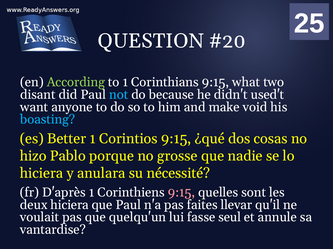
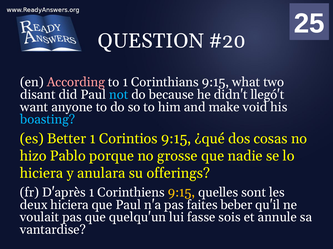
According colour: light green -> pink
used't: used't -> llegó't
nécessité: nécessité -> offerings
9:15 at (181, 193) colour: pink -> yellow
llevar: llevar -> beber
seul: seul -> sois
